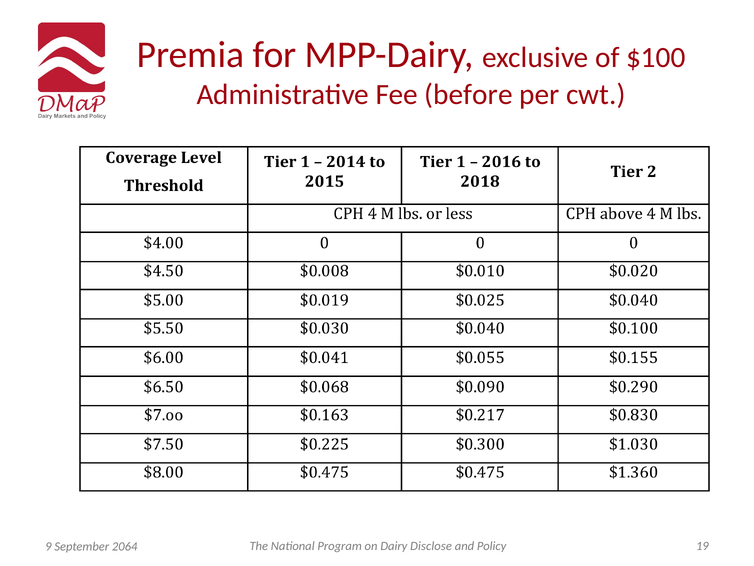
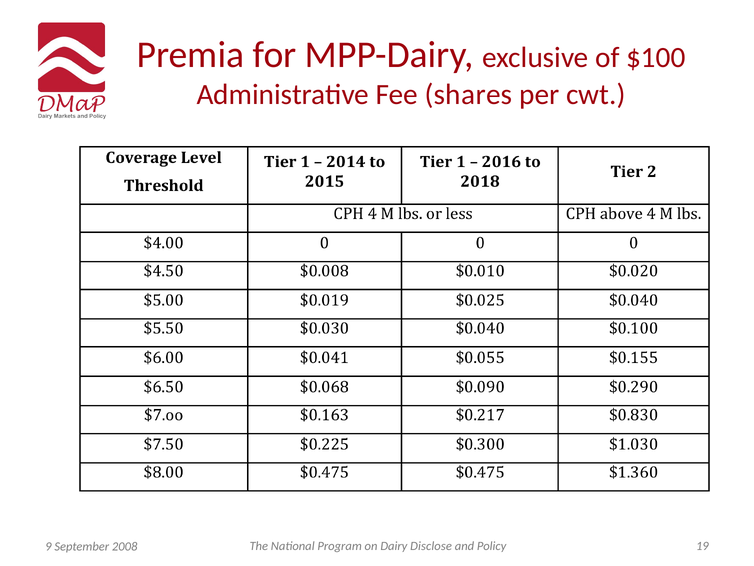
before: before -> shares
2064: 2064 -> 2008
